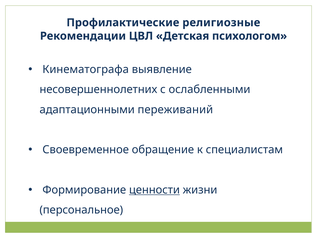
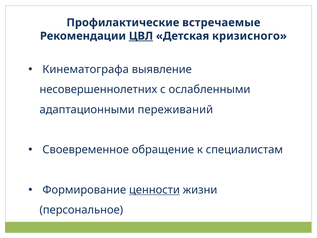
религиозные: религиозные -> встречаемые
ЦВЛ underline: none -> present
психологом: психологом -> кризисного
